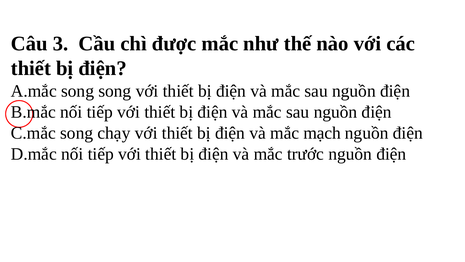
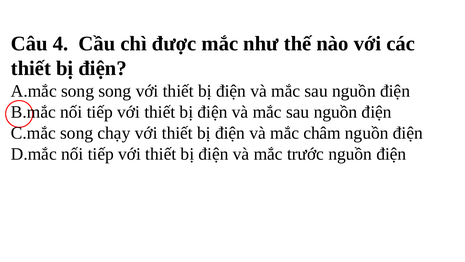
3: 3 -> 4
mạch: mạch -> châm
